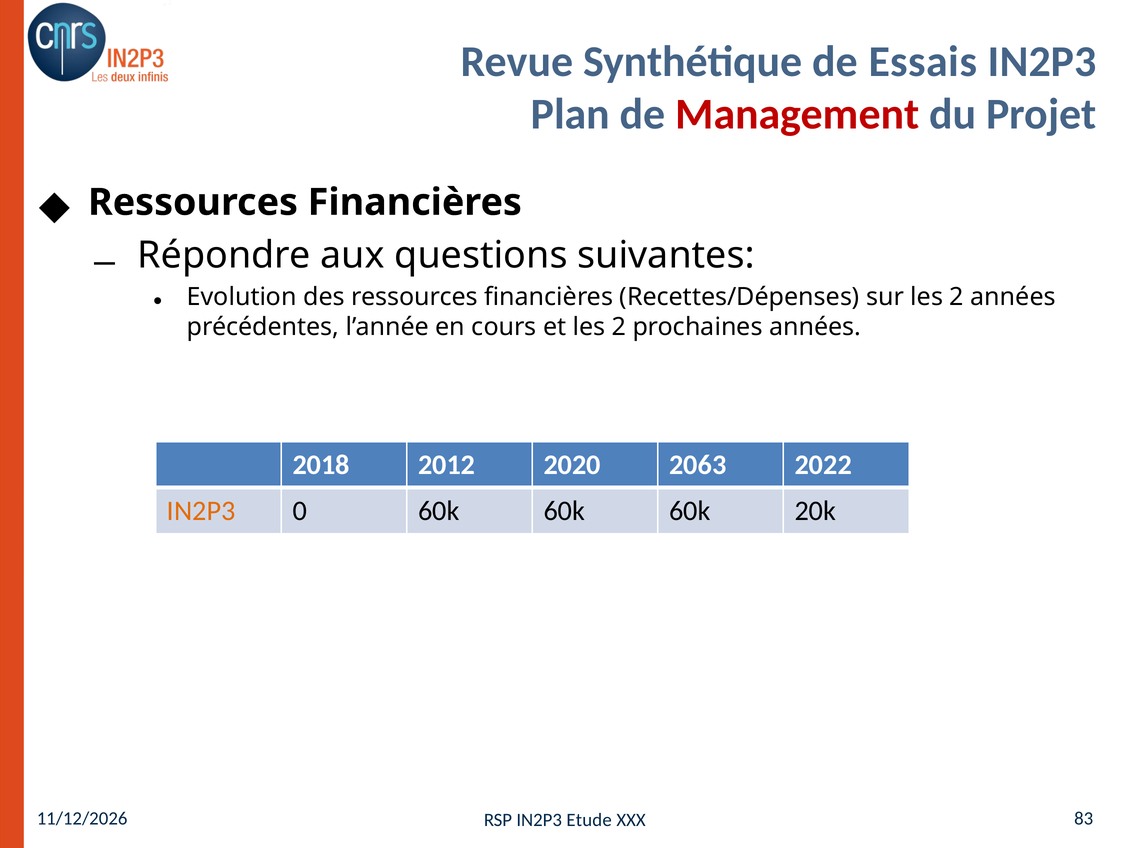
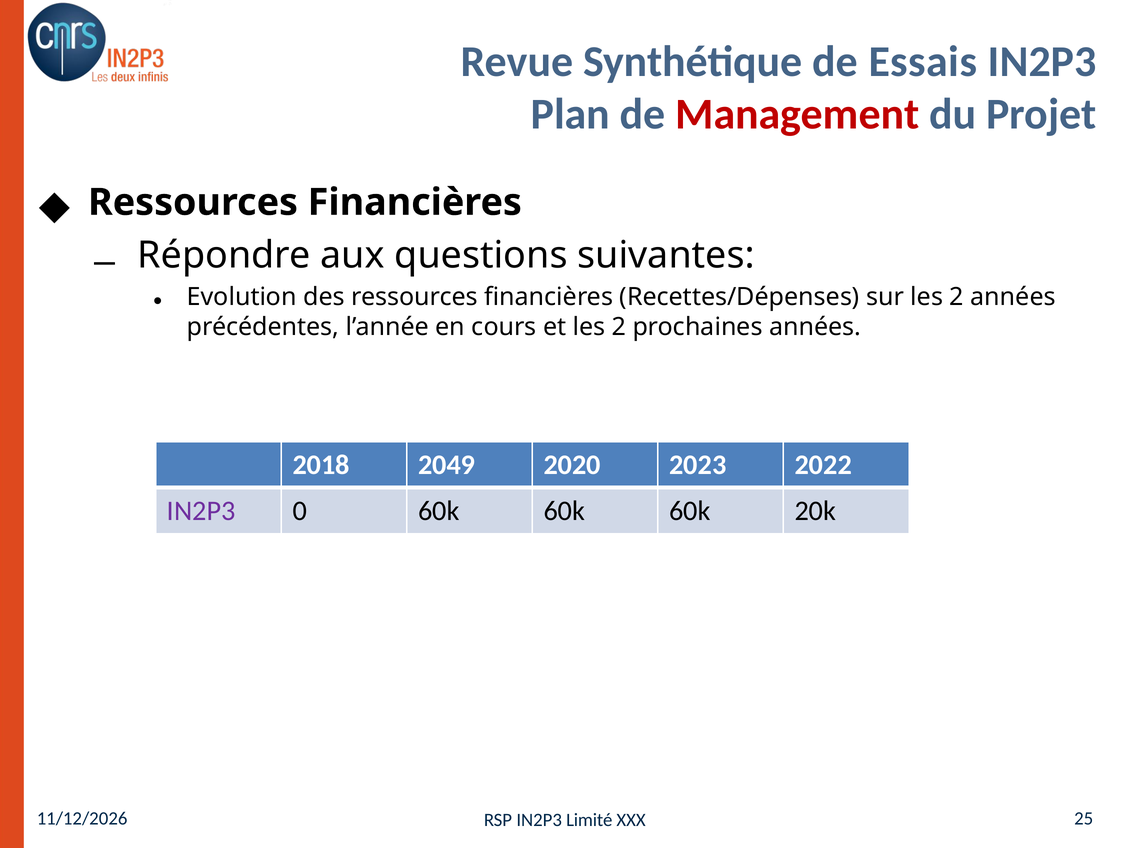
2012: 2012 -> 2049
2063: 2063 -> 2023
IN2P3 at (201, 511) colour: orange -> purple
Etude: Etude -> Limité
83: 83 -> 25
